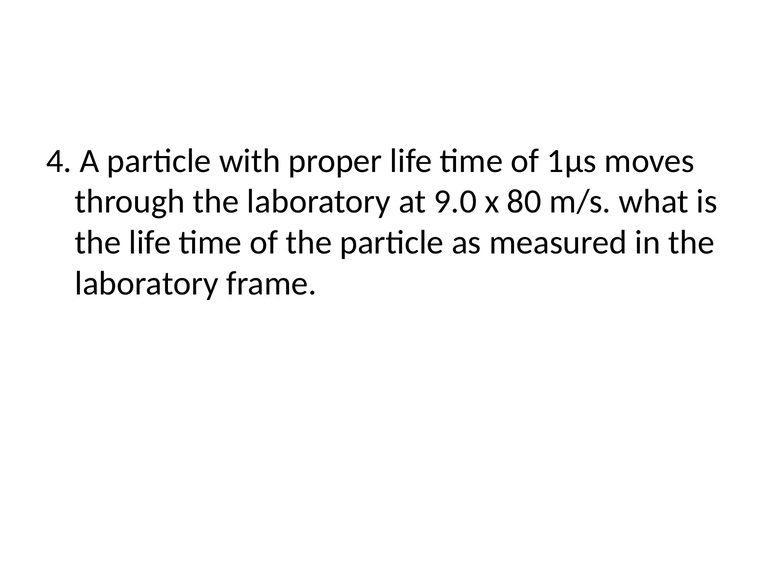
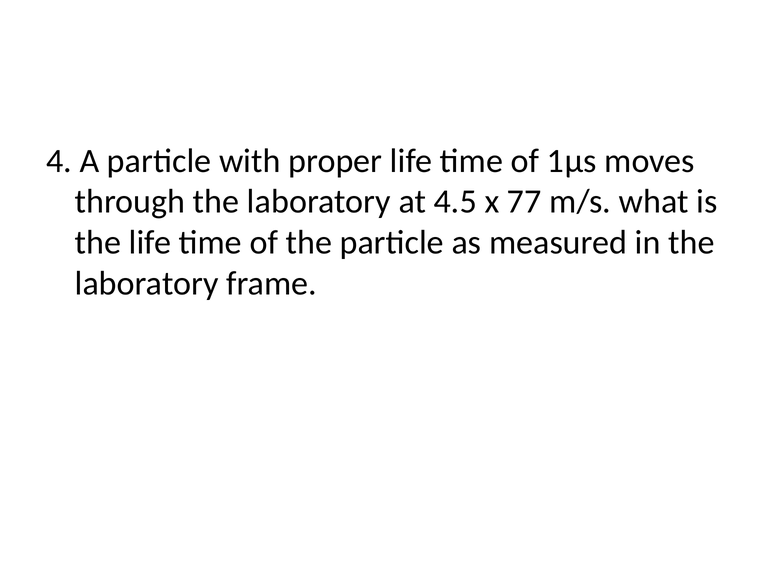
9.0: 9.0 -> 4.5
80: 80 -> 77
